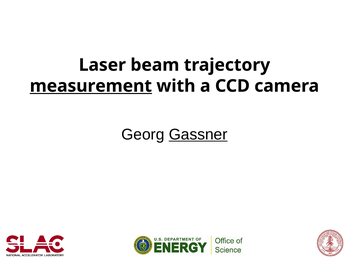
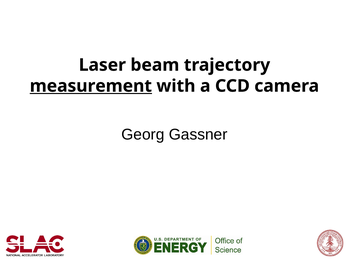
Gassner underline: present -> none
